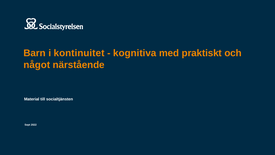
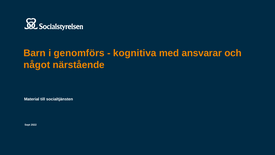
kontinuitet: kontinuitet -> genomförs
praktiskt: praktiskt -> ansvarar
